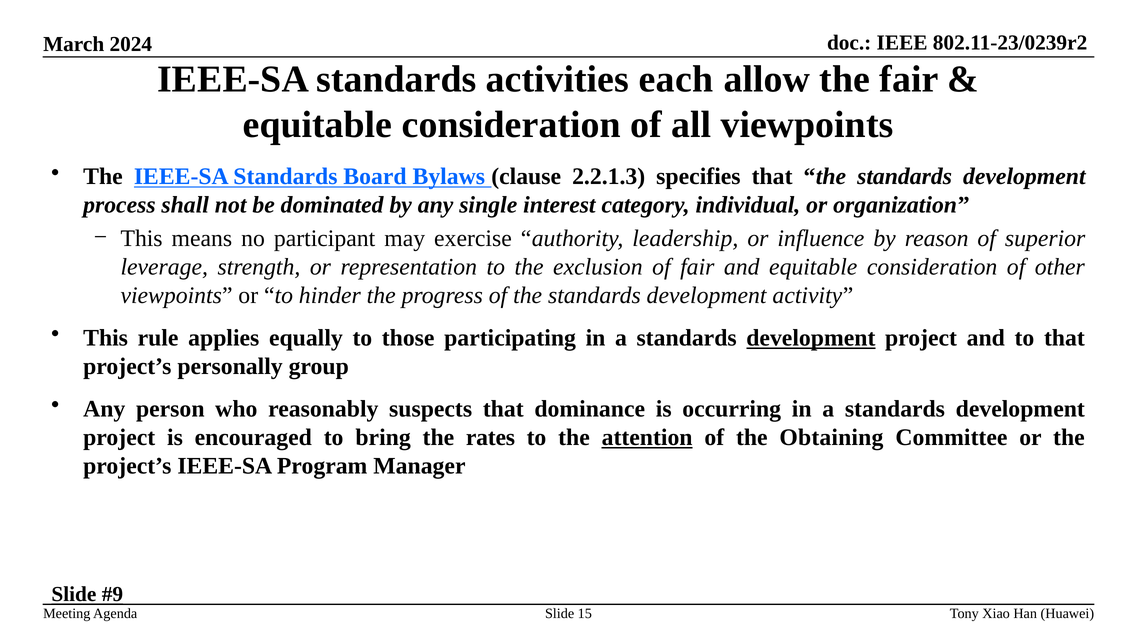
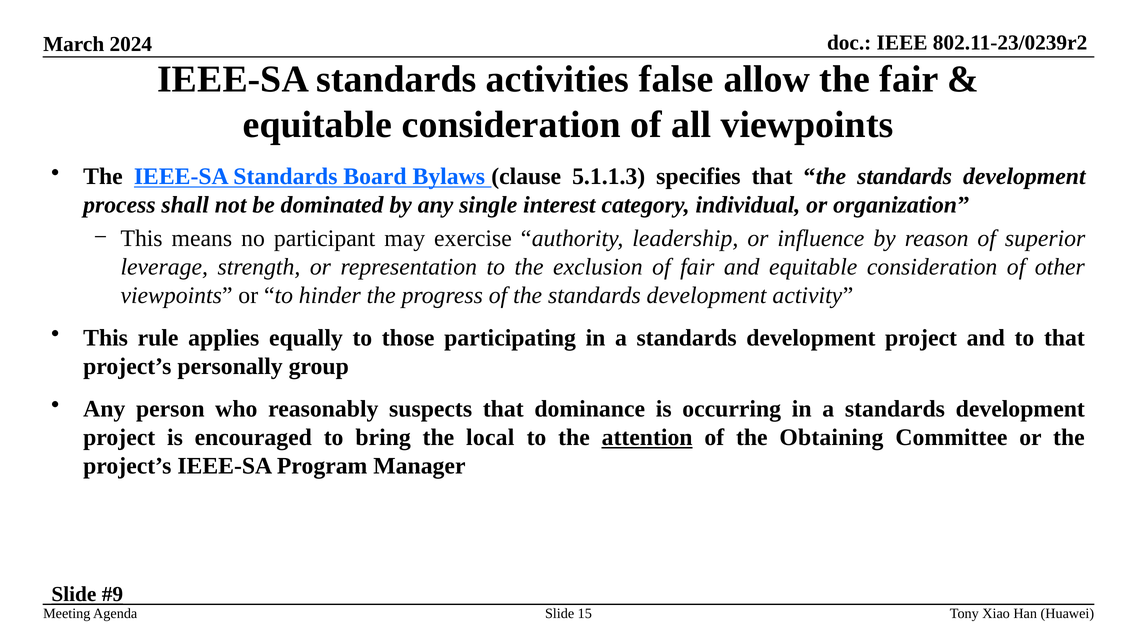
each: each -> false
2.2.1.3: 2.2.1.3 -> 5.1.1.3
development at (811, 338) underline: present -> none
rates: rates -> local
